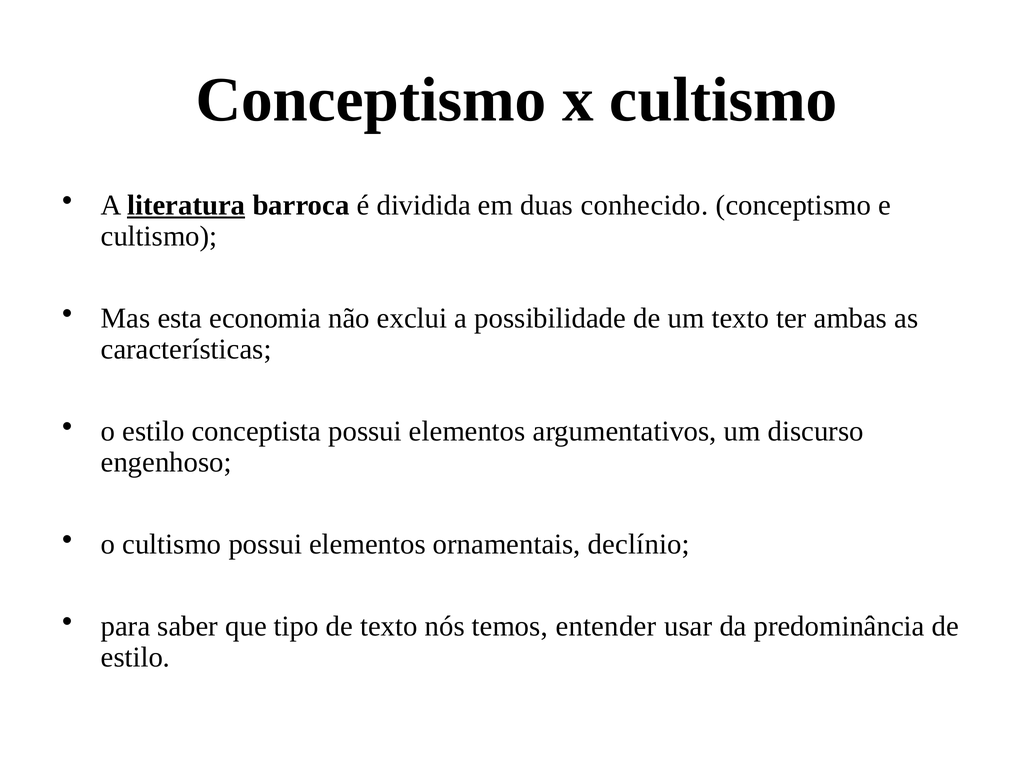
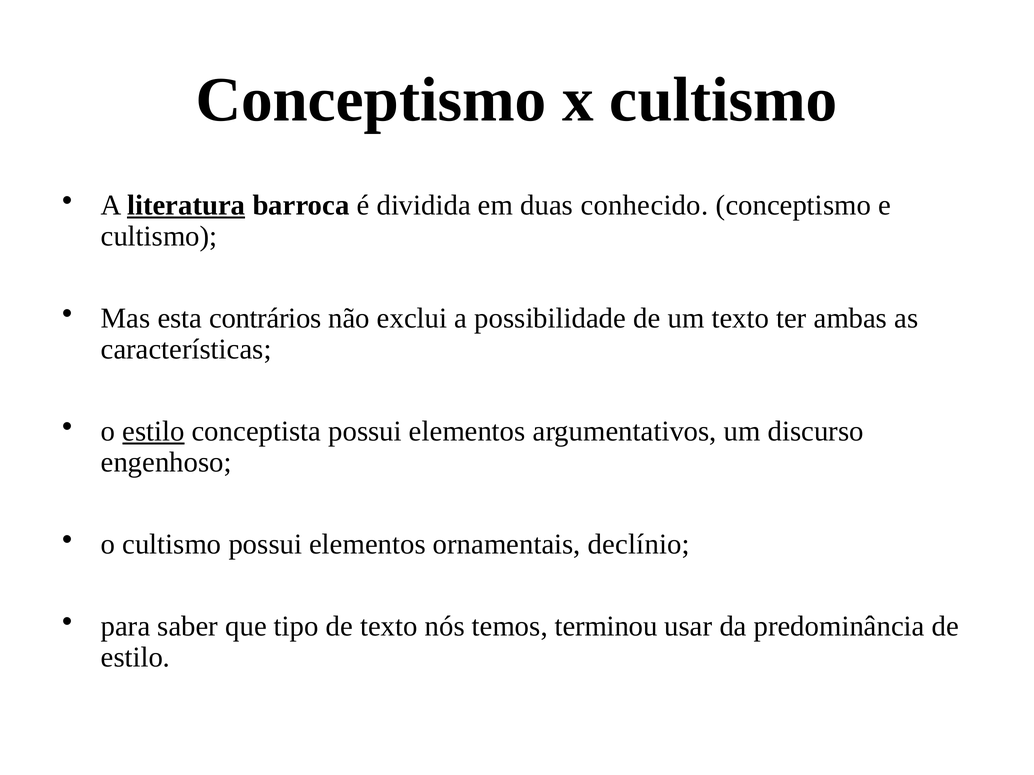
economia: economia -> contrários
estilo at (153, 431) underline: none -> present
entender: entender -> terminou
